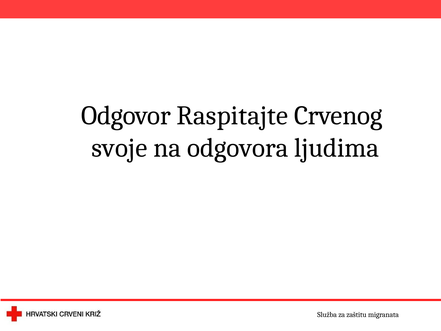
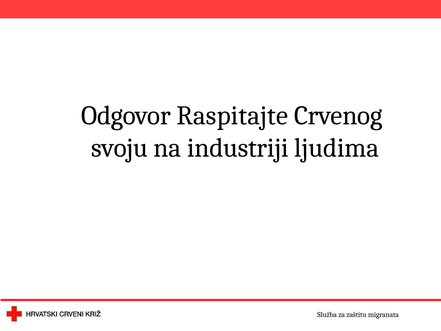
svoje: svoje -> svoju
odgovora: odgovora -> industriji
